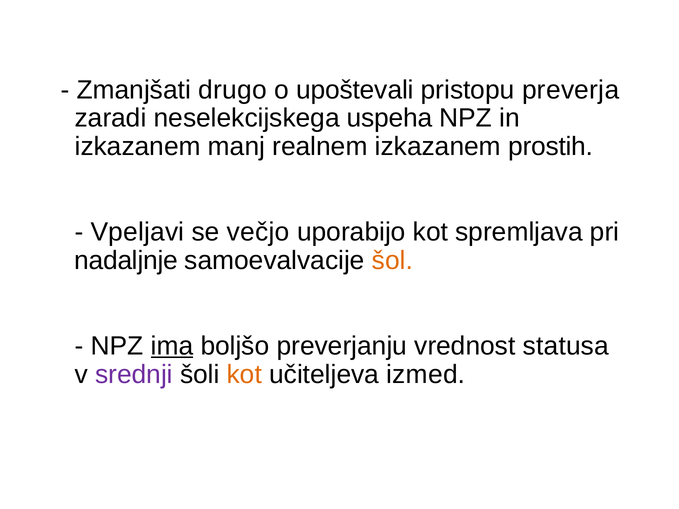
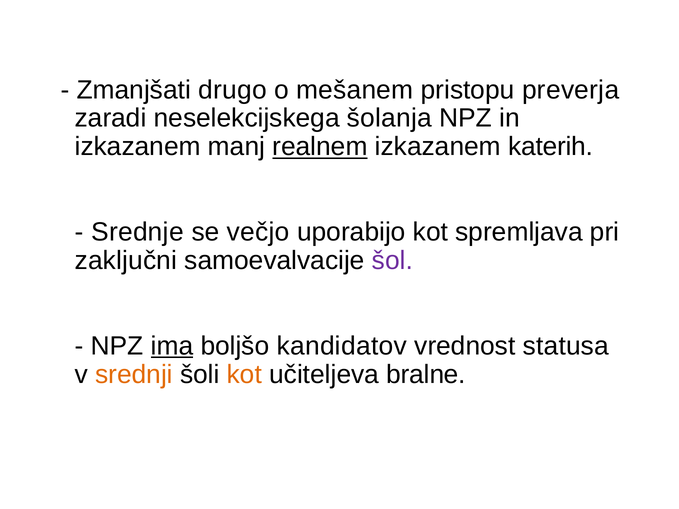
upoštevali: upoštevali -> mešanem
uspeha: uspeha -> šolanja
realnem underline: none -> present
prostih: prostih -> katerih
Vpeljavi: Vpeljavi -> Srednje
nadaljnje: nadaljnje -> zaključni
šol colour: orange -> purple
preverjanju: preverjanju -> kandidatov
srednji colour: purple -> orange
izmed: izmed -> bralne
